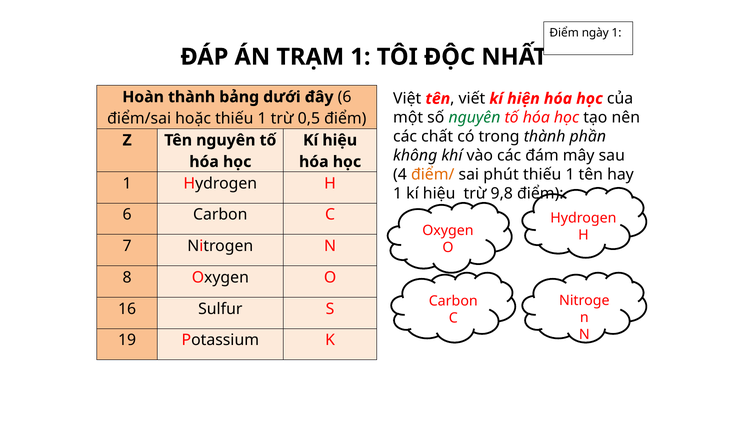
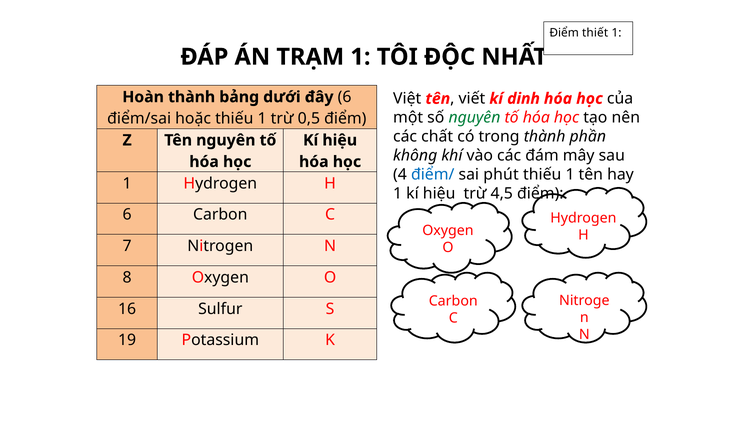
ngày: ngày -> thiết
hiện: hiện -> dinh
điểm/ colour: orange -> blue
9,8: 9,8 -> 4,5
